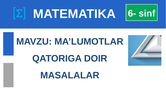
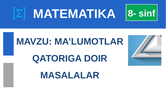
6-: 6- -> 8-
